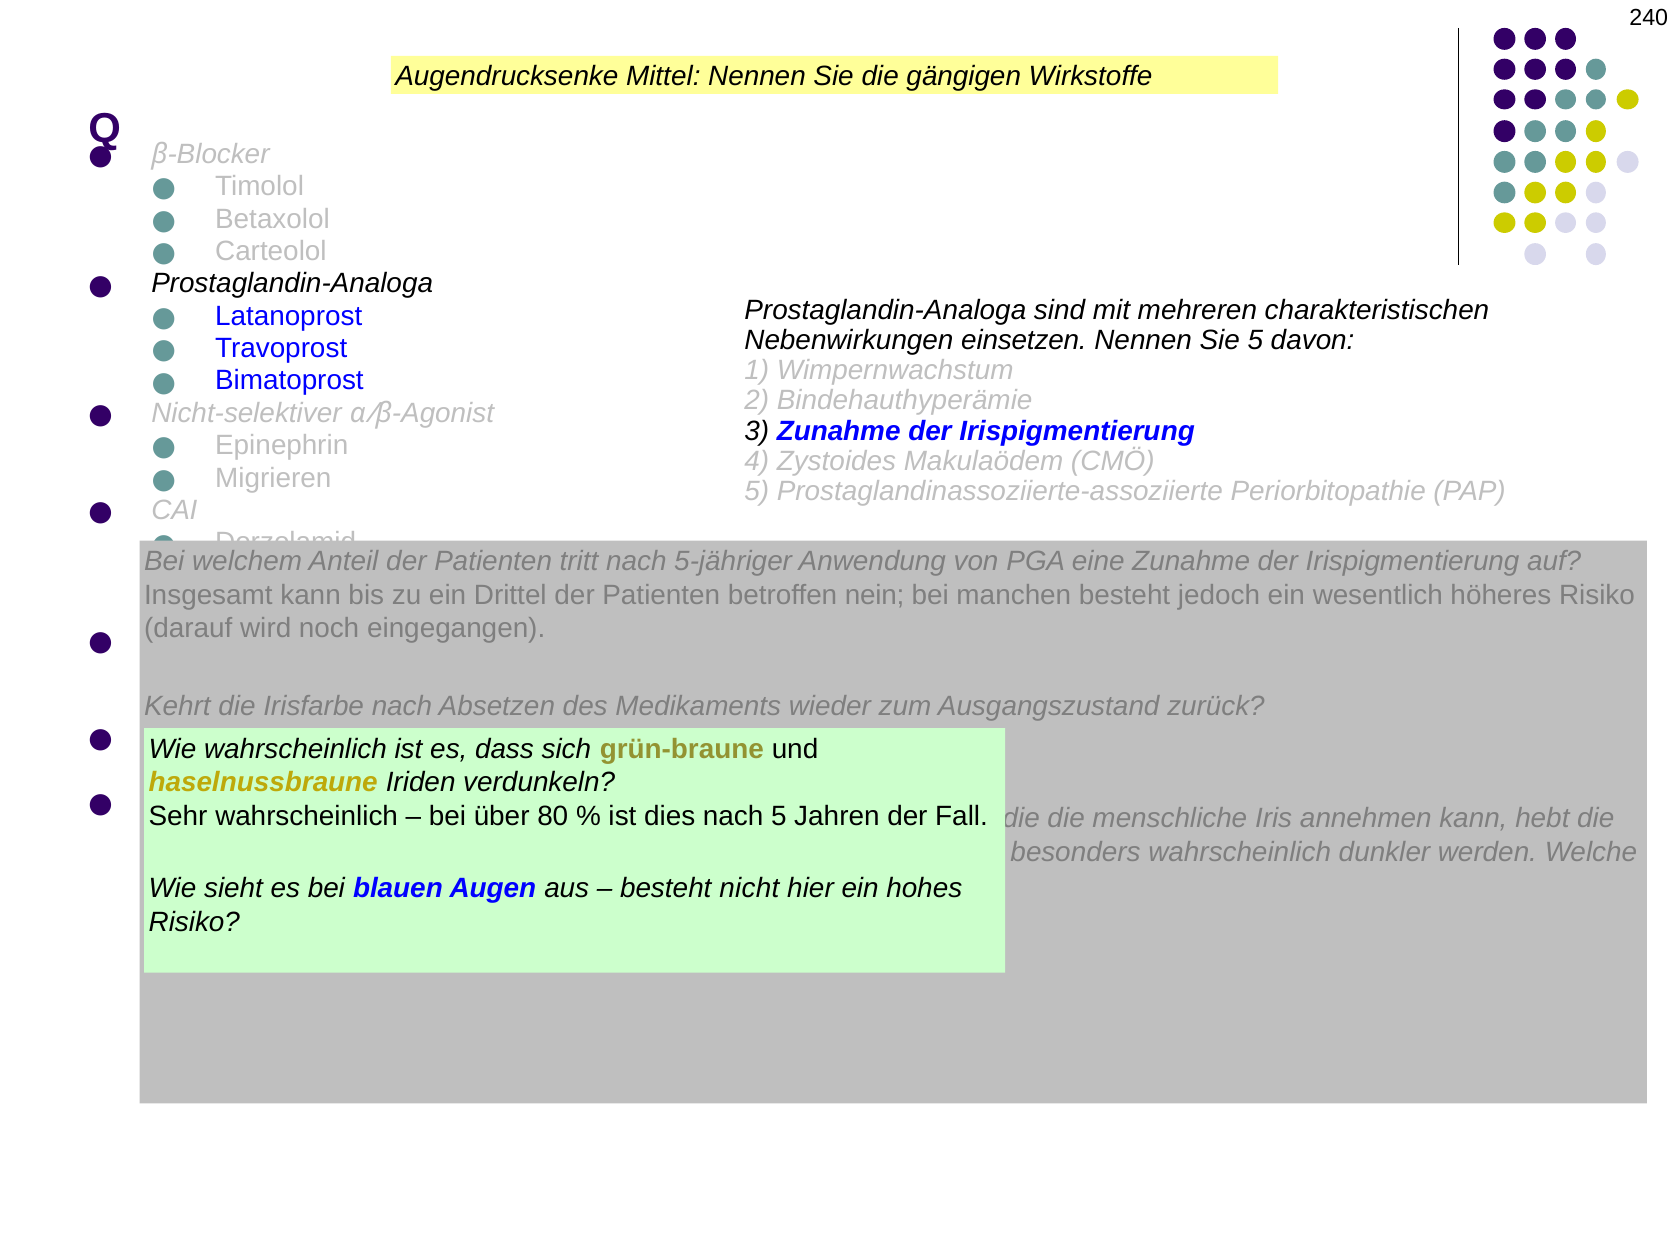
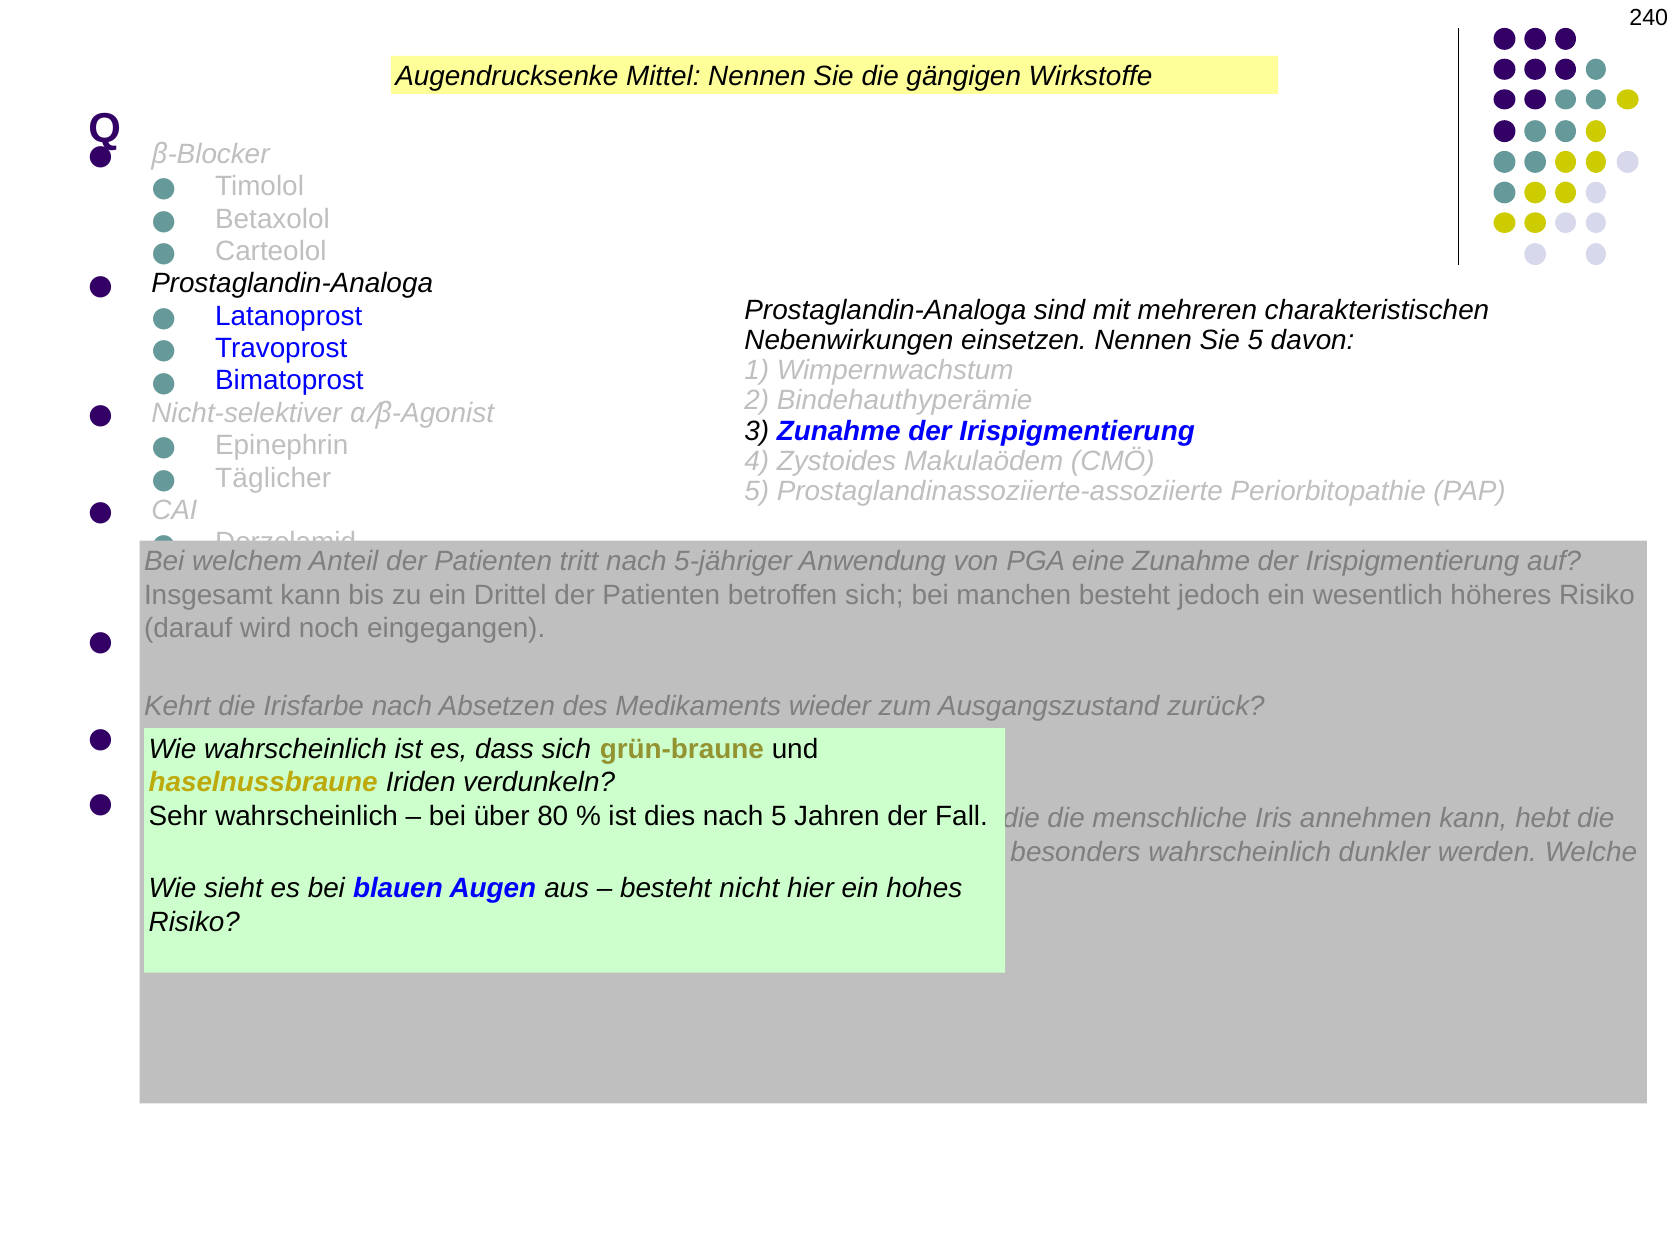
Migrieren: Migrieren -> Täglicher
betroffen nein: nein -> sich
